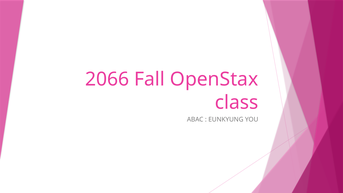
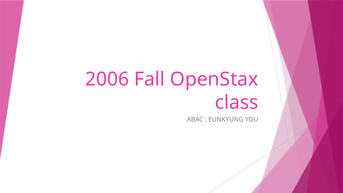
2066: 2066 -> 2006
